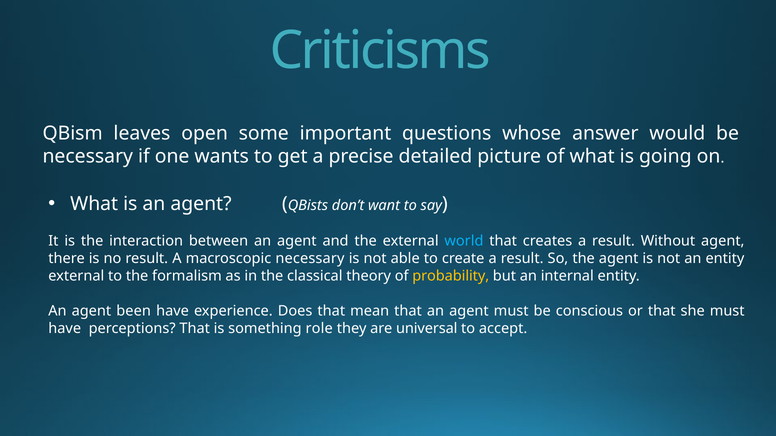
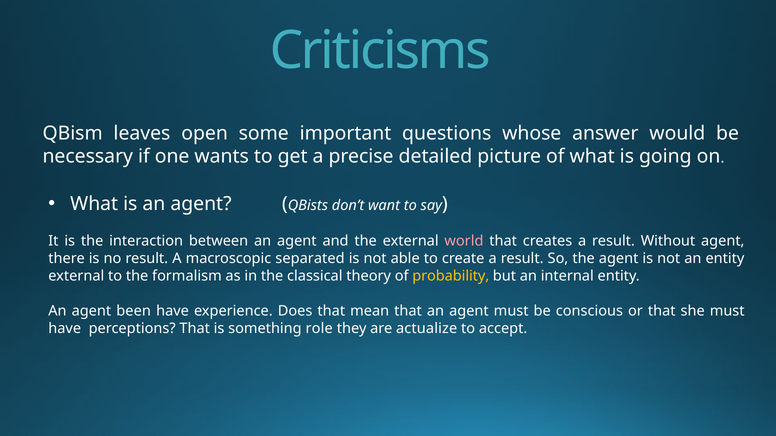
world colour: light blue -> pink
macroscopic necessary: necessary -> separated
universal: universal -> actualize
